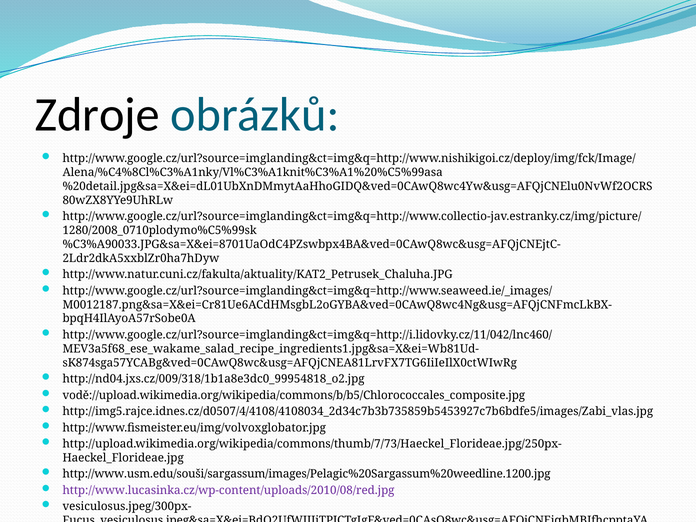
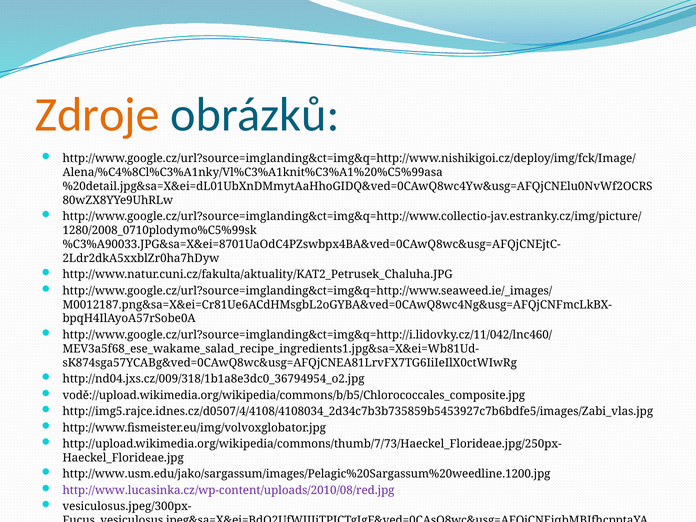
Zdroje colour: black -> orange
http://nd04.jxs.cz/009/318/1b1a8e3dc0_99954818_o2.jpg: http://nd04.jxs.cz/009/318/1b1a8e3dc0_99954818_o2.jpg -> http://nd04.jxs.cz/009/318/1b1a8e3dc0_36794954_o2.jpg
http://www.usm.edu/souši/sargassum/images/Pelagic%20Sargassum%20weedline.1200.jpg: http://www.usm.edu/souši/sargassum/images/Pelagic%20Sargassum%20weedline.1200.jpg -> http://www.usm.edu/jako/sargassum/images/Pelagic%20Sargassum%20weedline.1200.jpg
